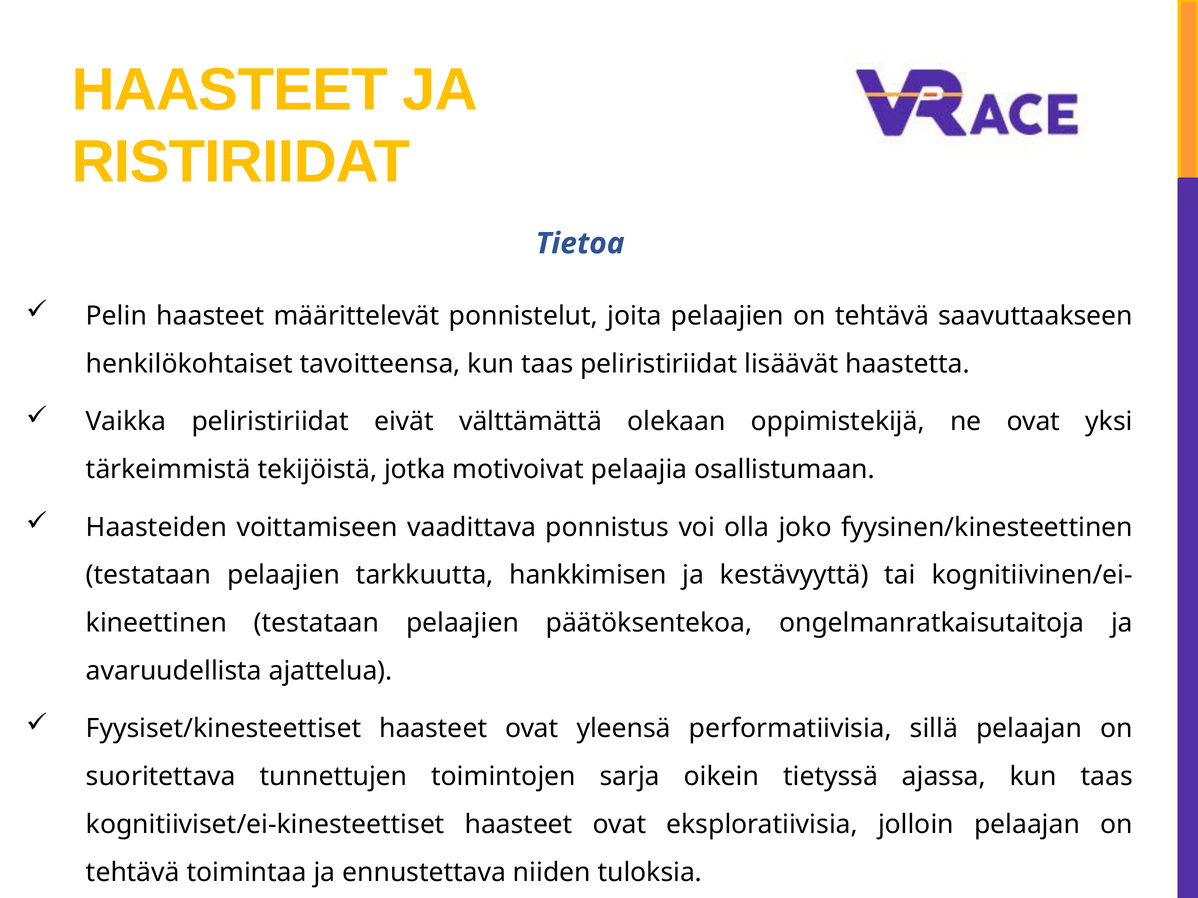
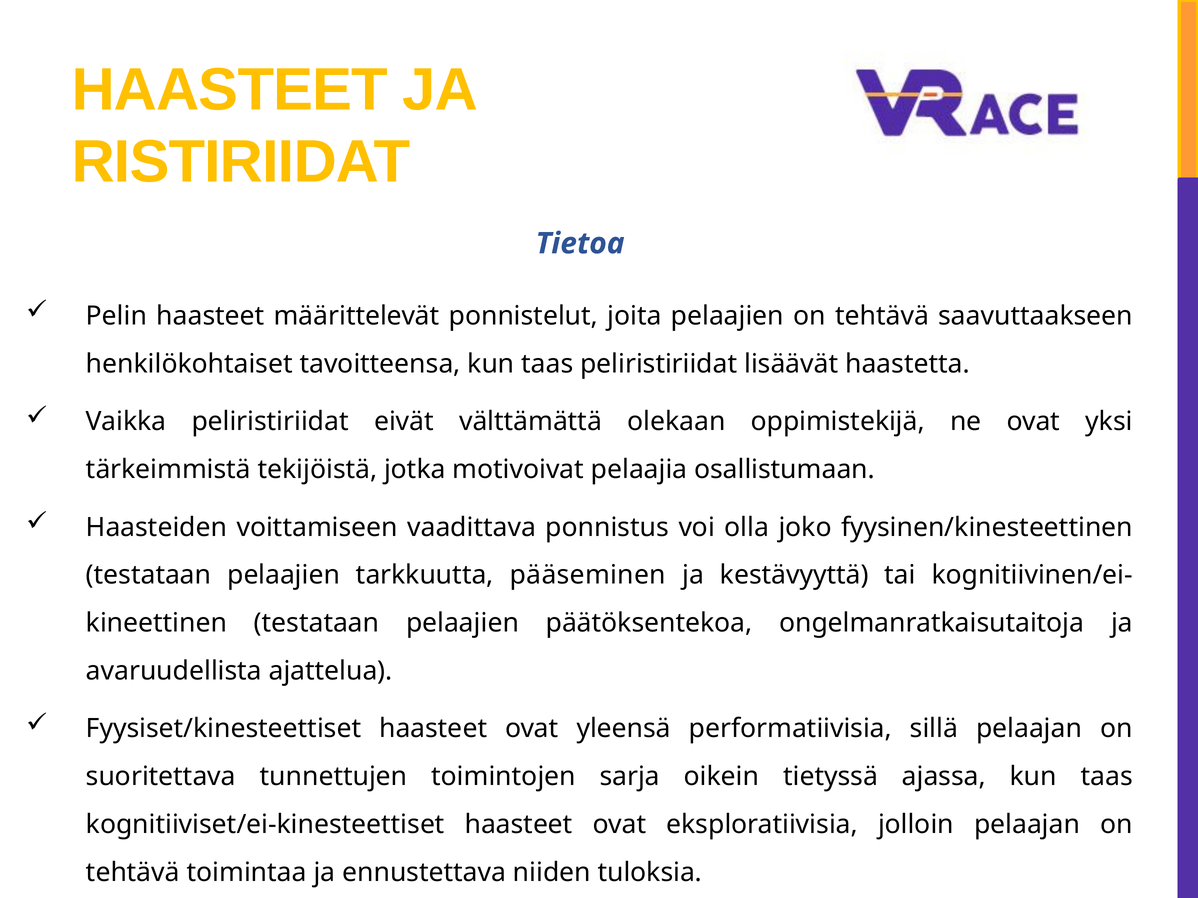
hankkimisen: hankkimisen -> pääseminen
